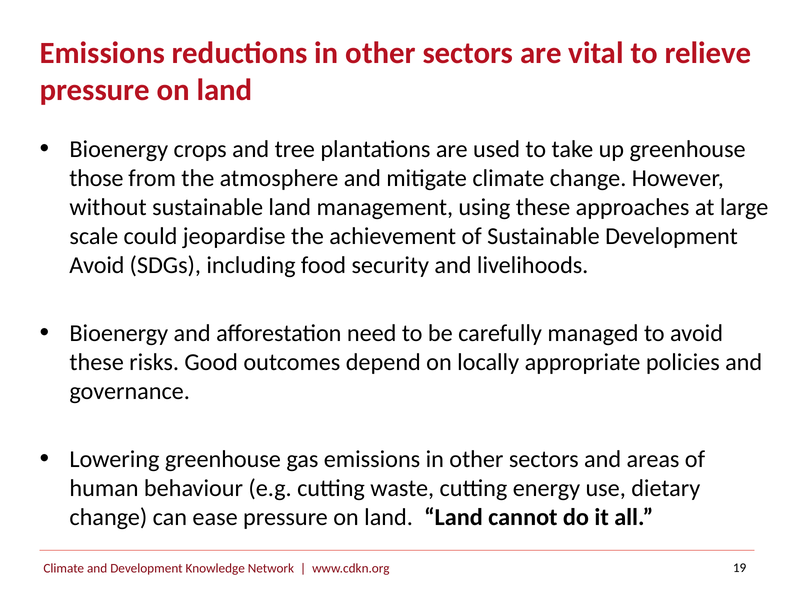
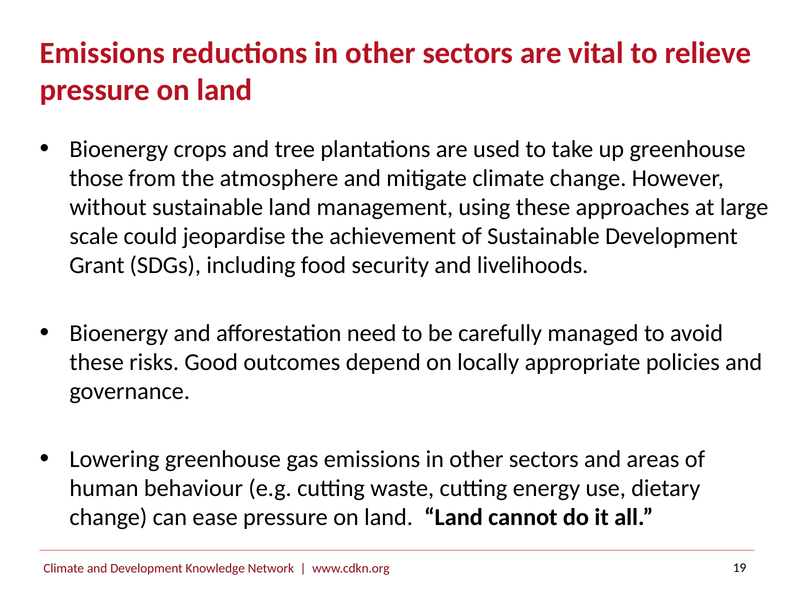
Avoid at (97, 266): Avoid -> Grant
